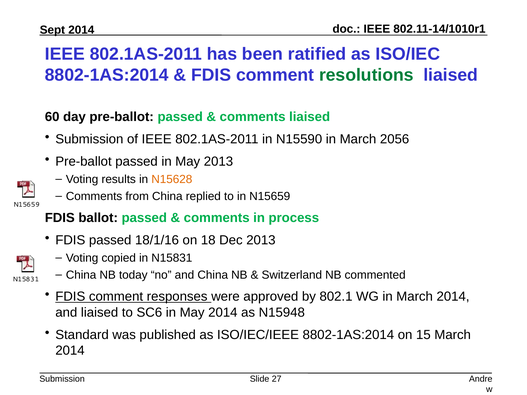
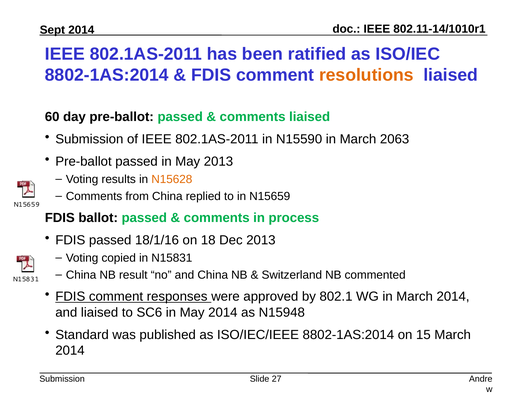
resolutions colour: green -> orange
2056: 2056 -> 2063
today: today -> result
